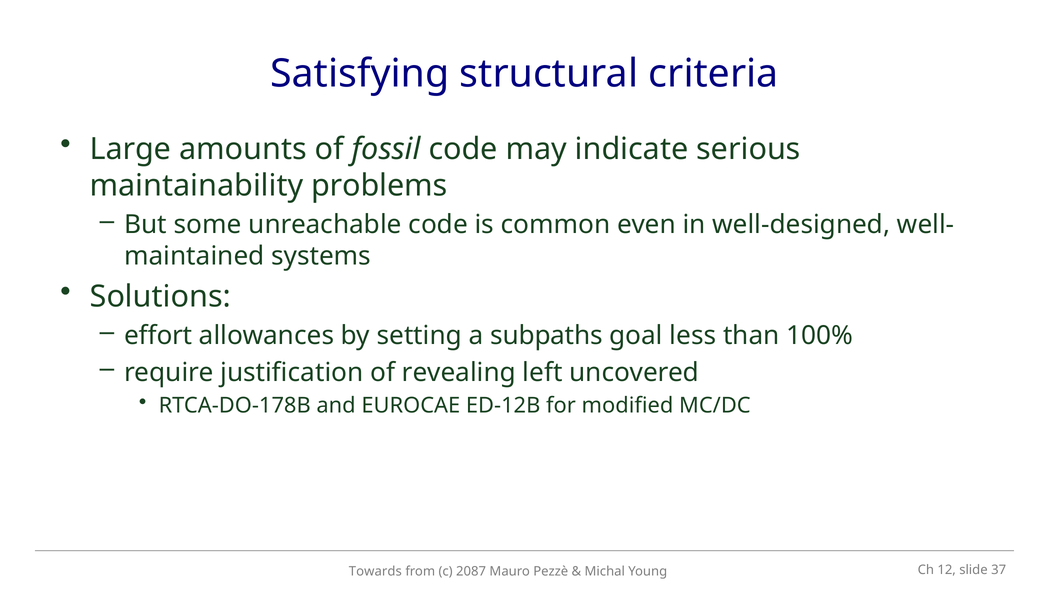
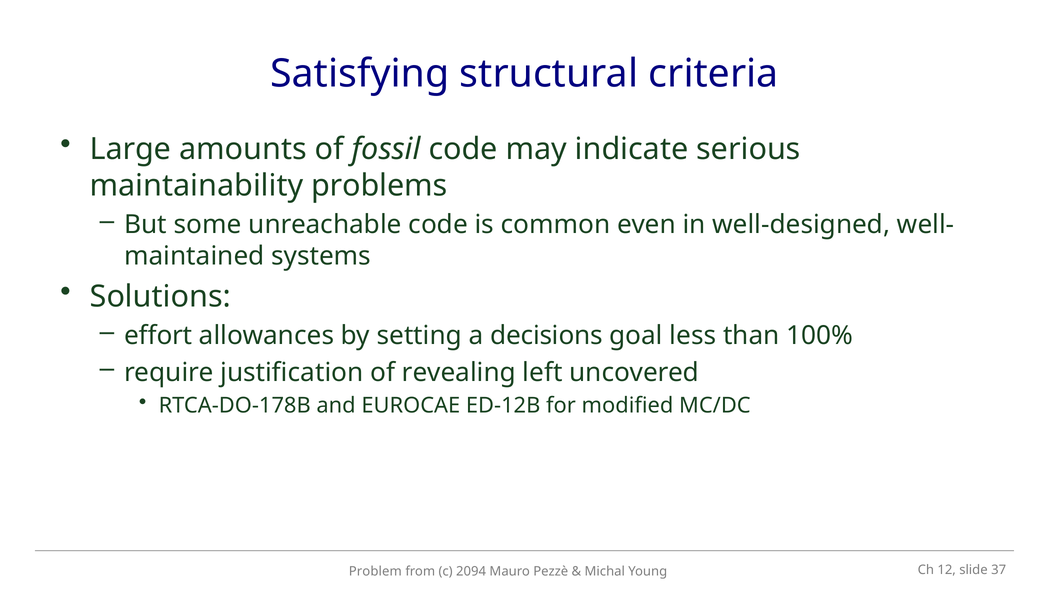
subpaths: subpaths -> decisions
Towards: Towards -> Problem
2087: 2087 -> 2094
